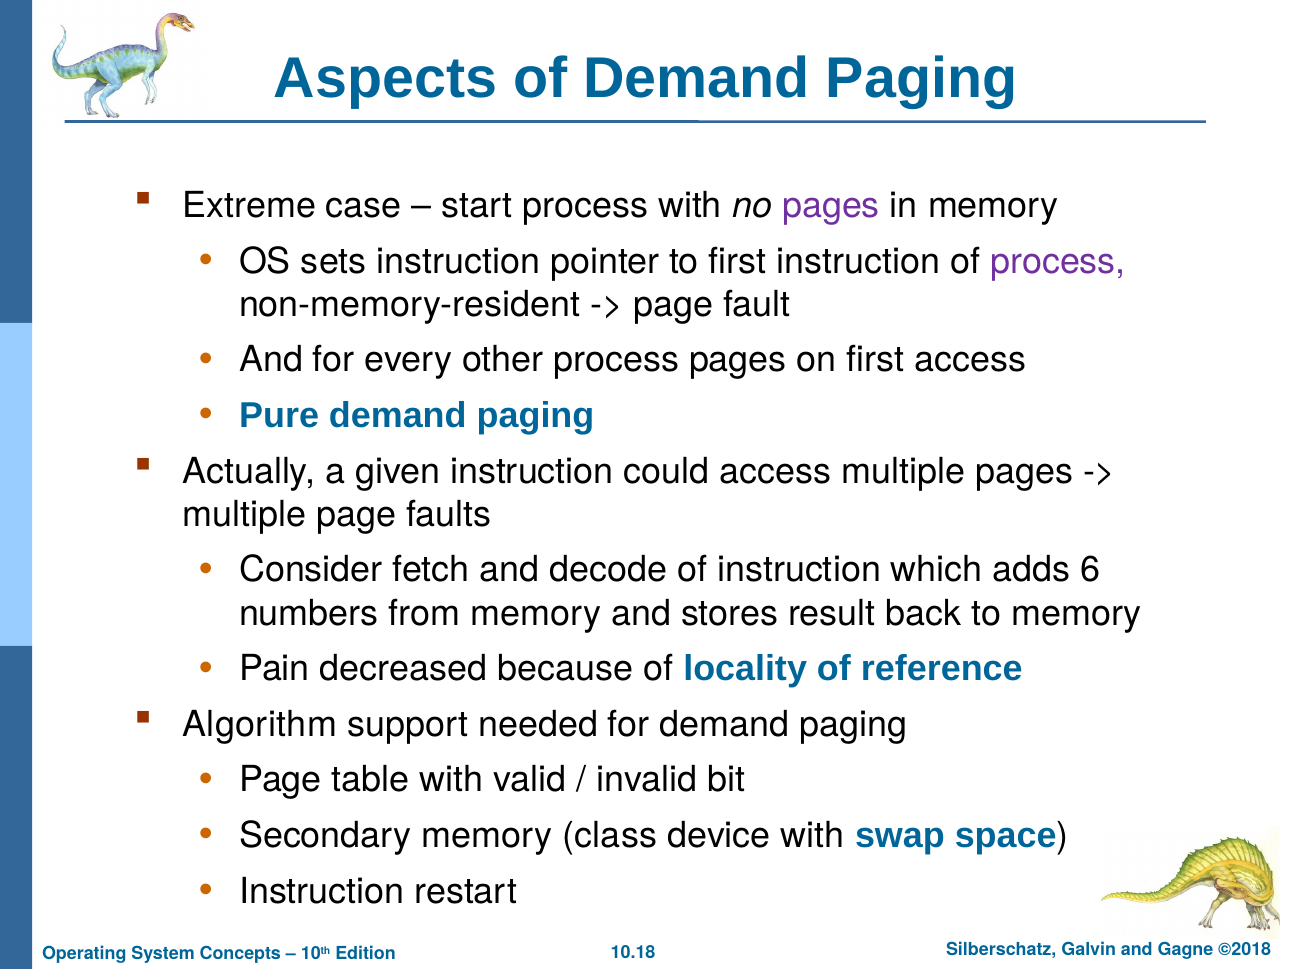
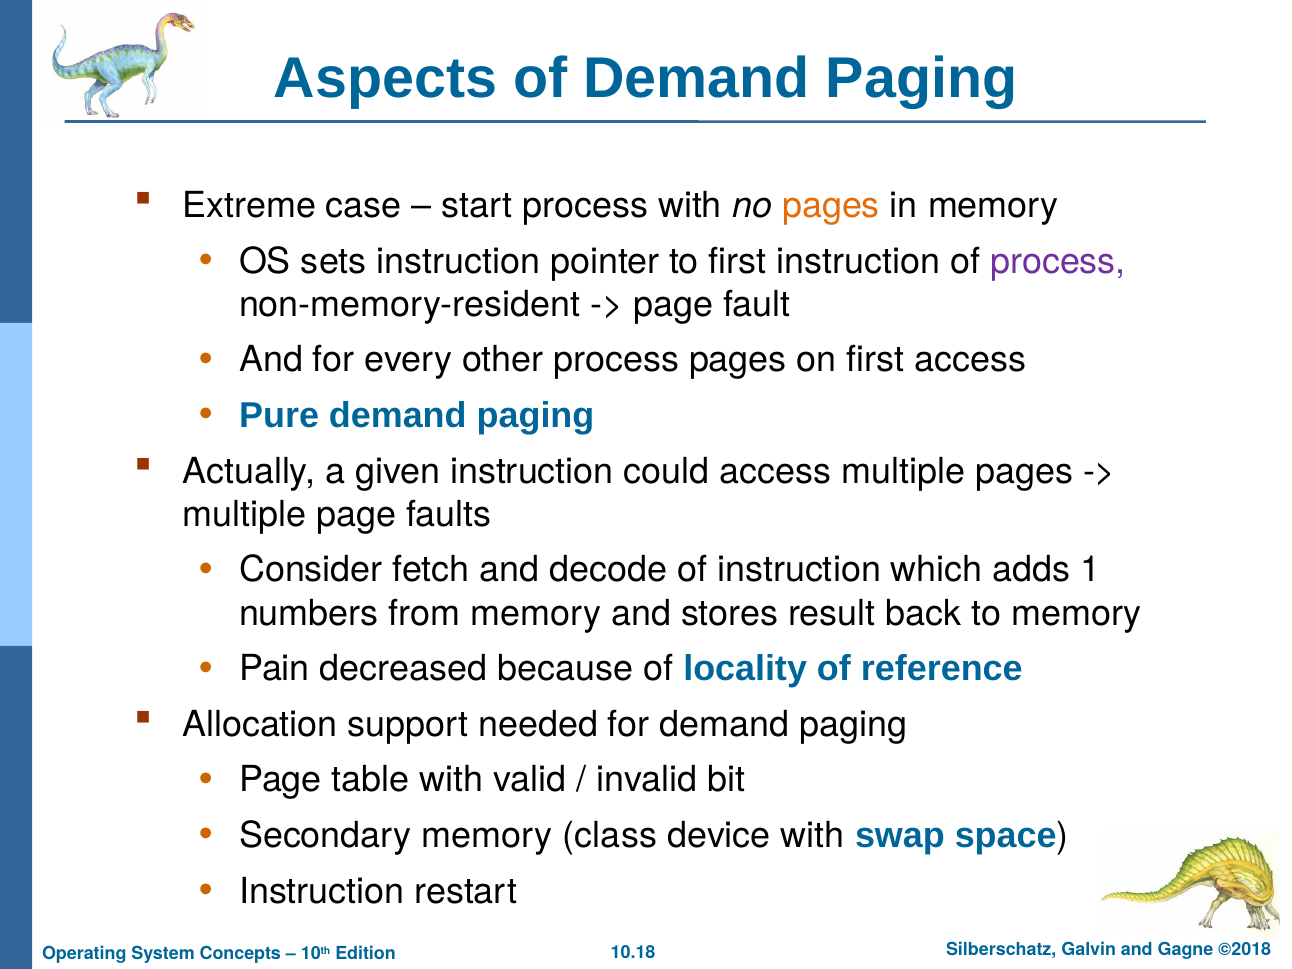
pages at (831, 206) colour: purple -> orange
6: 6 -> 1
Algorithm: Algorithm -> Allocation
